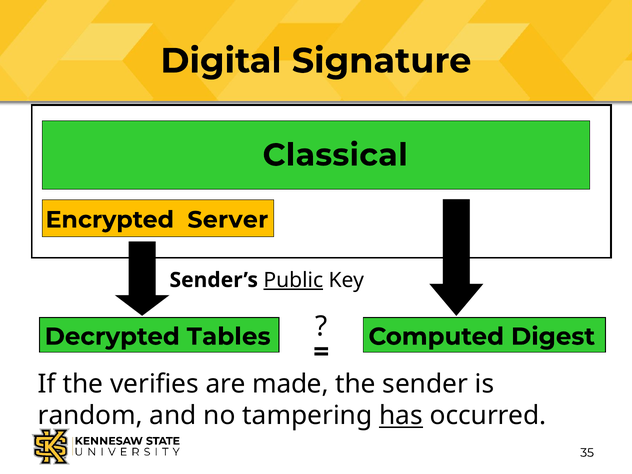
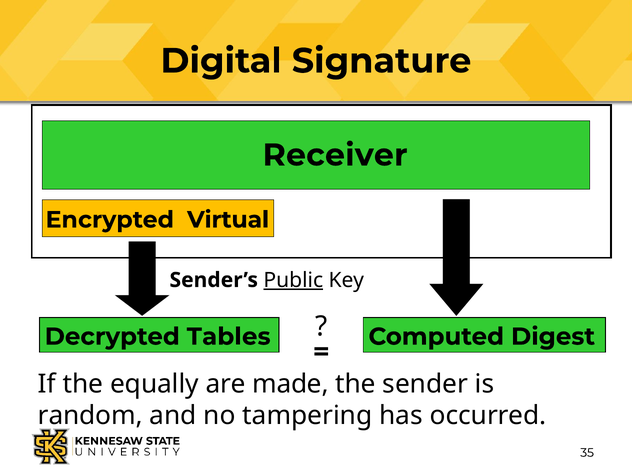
Classical: Classical -> Receiver
Server: Server -> Virtual
verifies: verifies -> equally
has underline: present -> none
